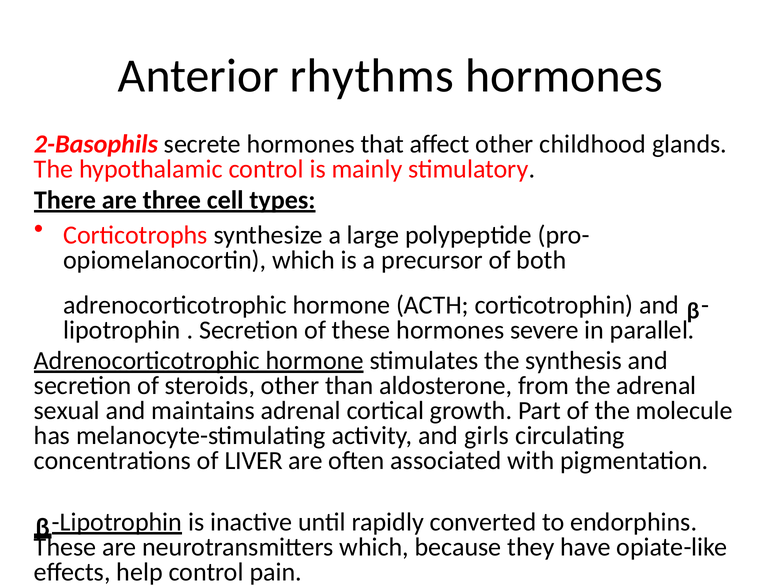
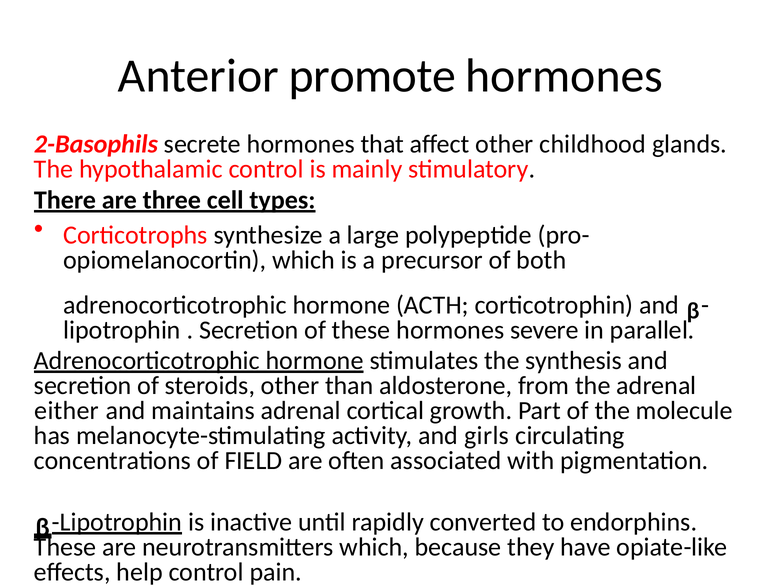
rhythms: rhythms -> promote
sexual: sexual -> either
LIVER: LIVER -> FIELD
